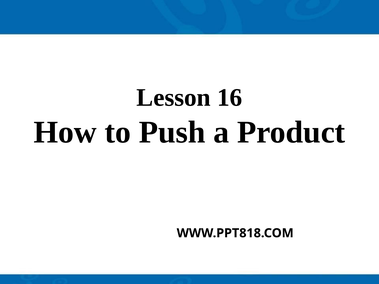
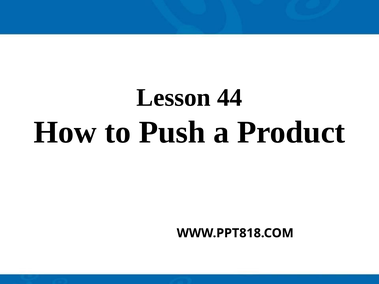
16: 16 -> 44
